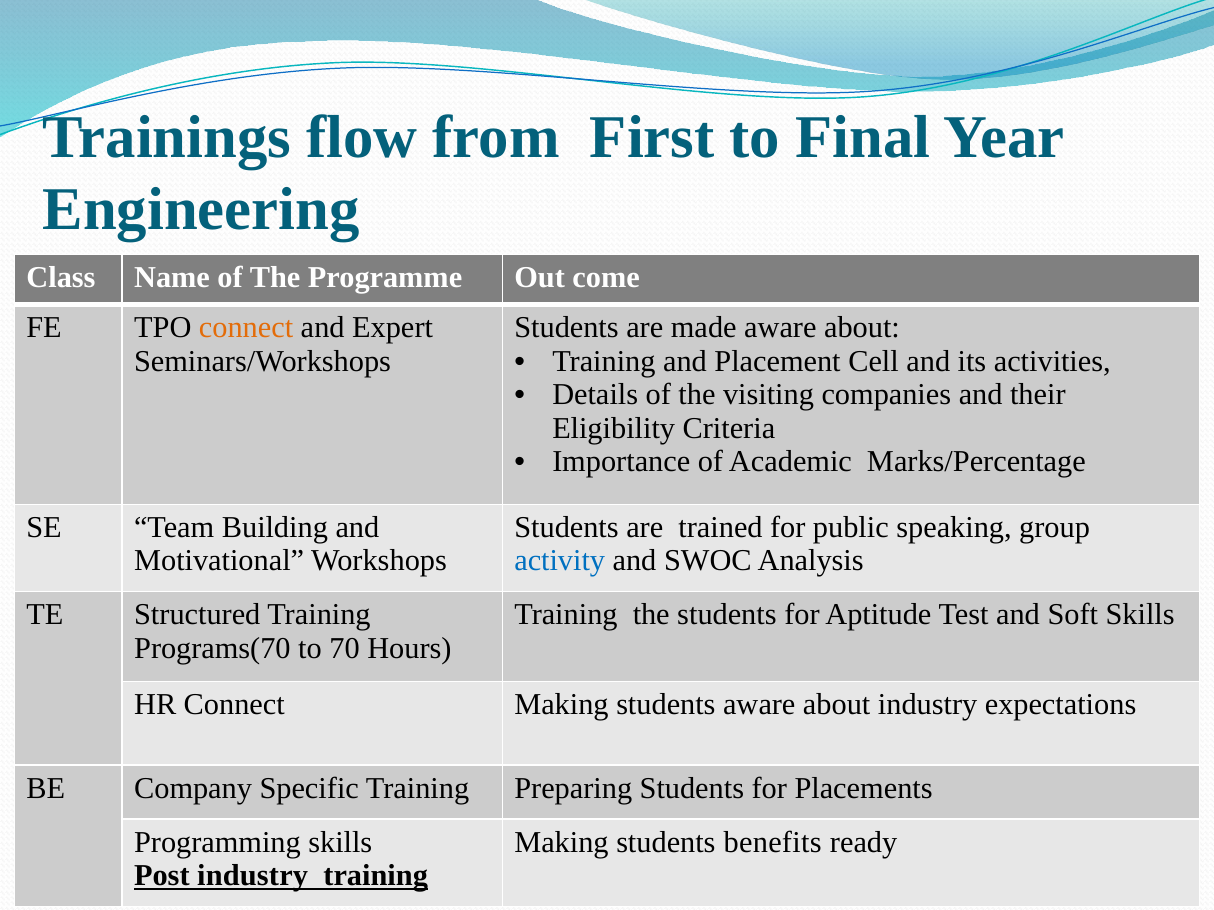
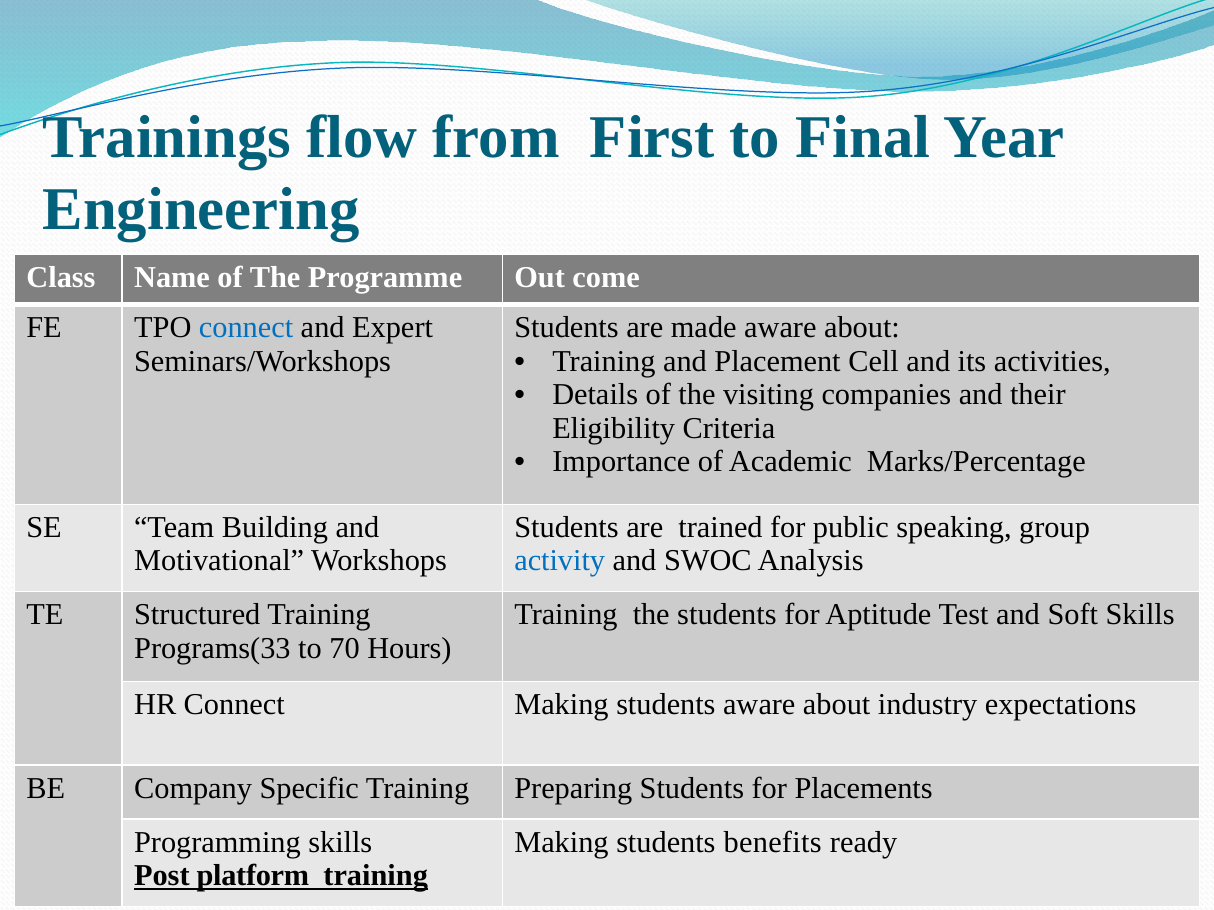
connect at (246, 328) colour: orange -> blue
Programs(70: Programs(70 -> Programs(33
Post industry: industry -> platform
